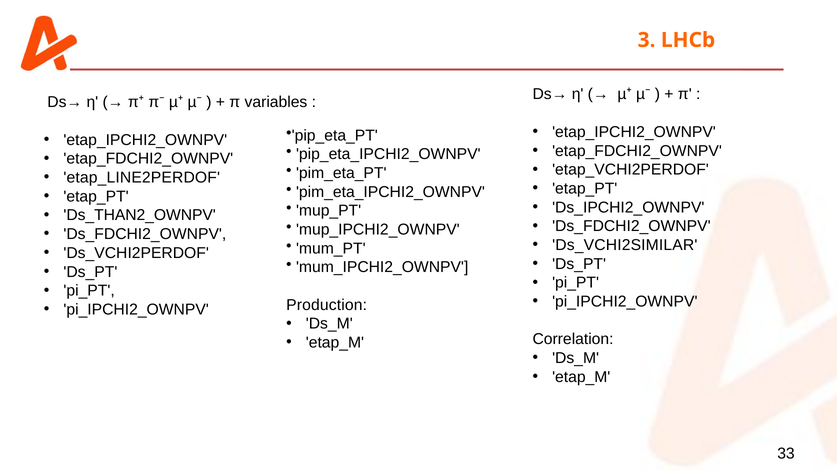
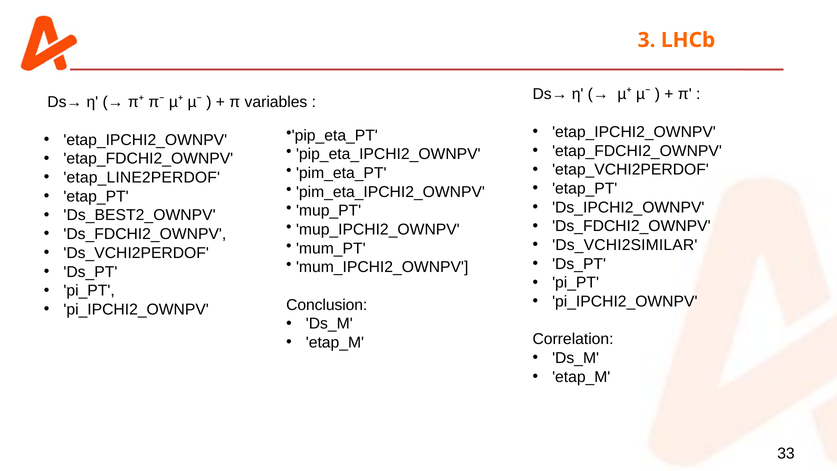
Ds_THAN2_OWNPV: Ds_THAN2_OWNPV -> Ds_BEST2_OWNPV
Production: Production -> Conclusion
